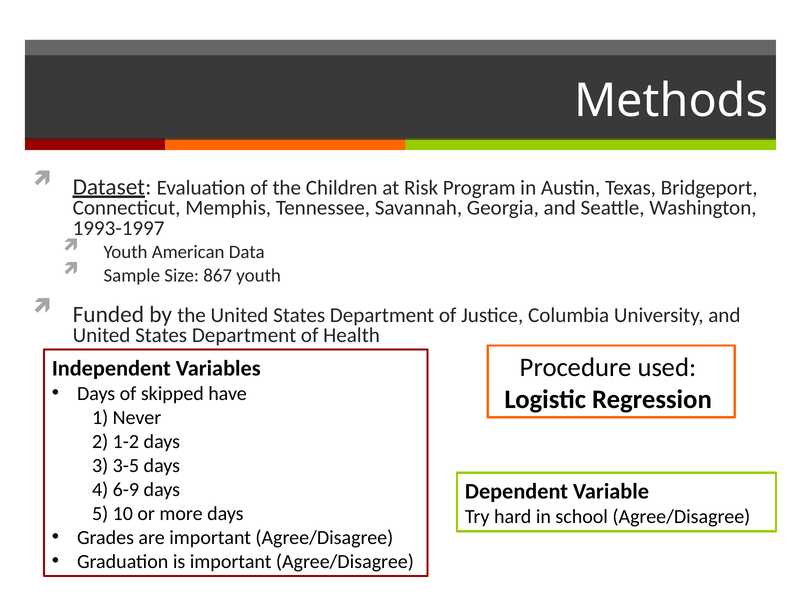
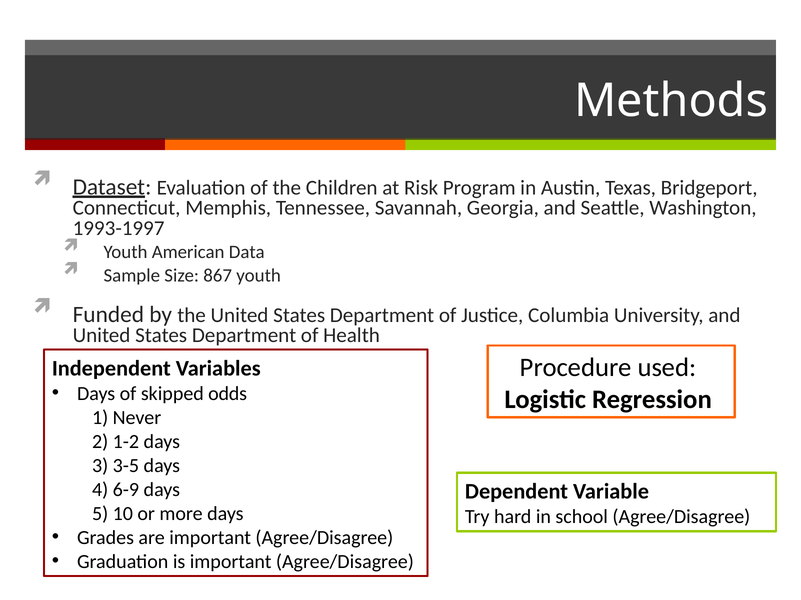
have: have -> odds
